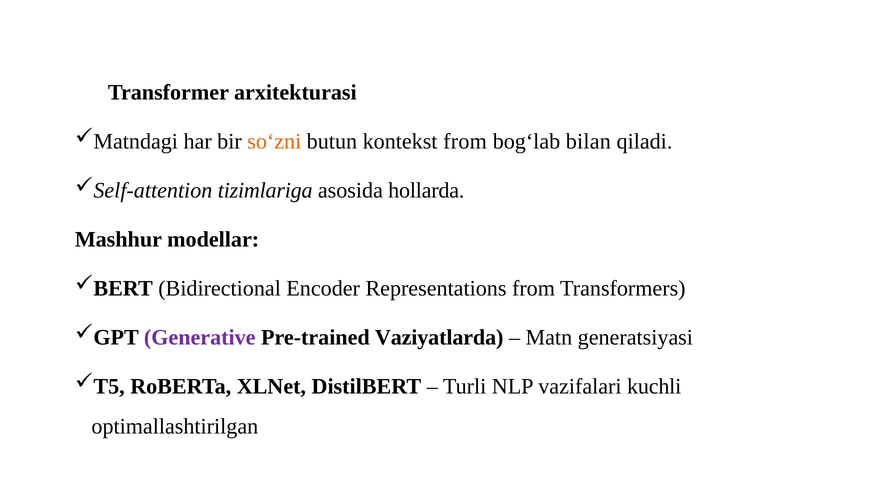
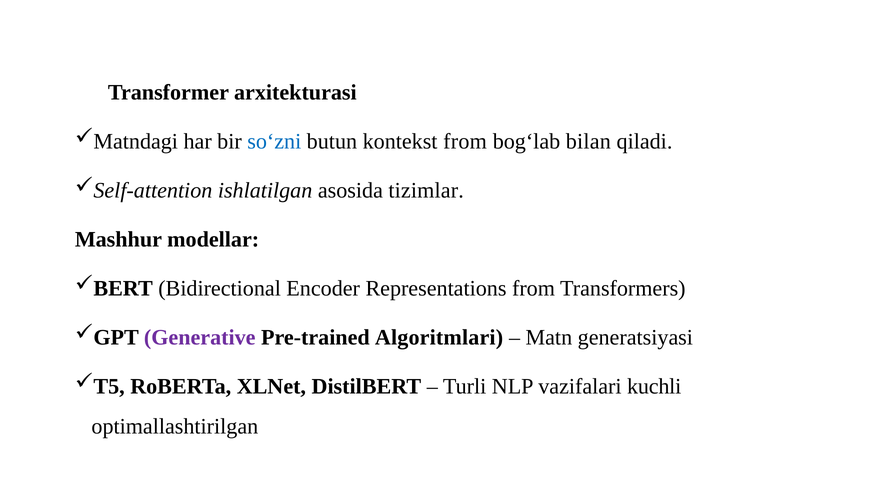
so‘zni colour: orange -> blue
tizimlariga: tizimlariga -> ishlatilgan
hollarda: hollarda -> tizimlar
Vaziyatlarda: Vaziyatlarda -> Algoritmlari
